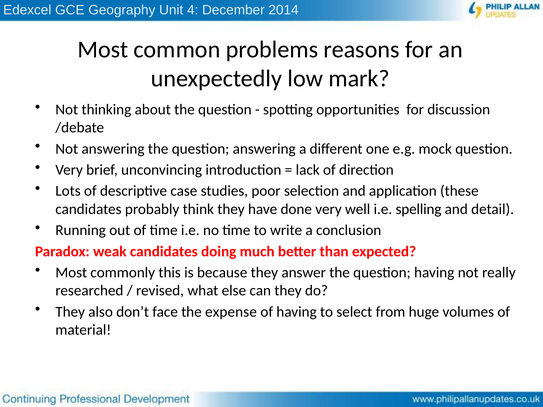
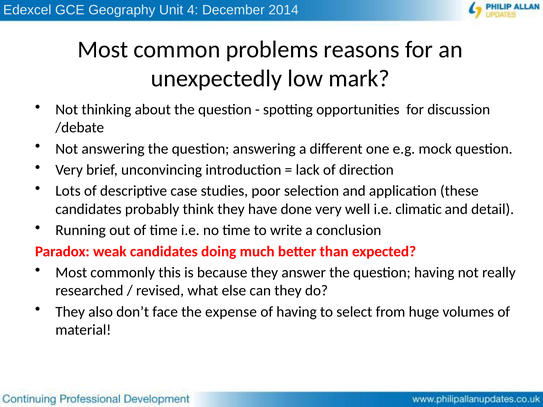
spelling: spelling -> climatic
